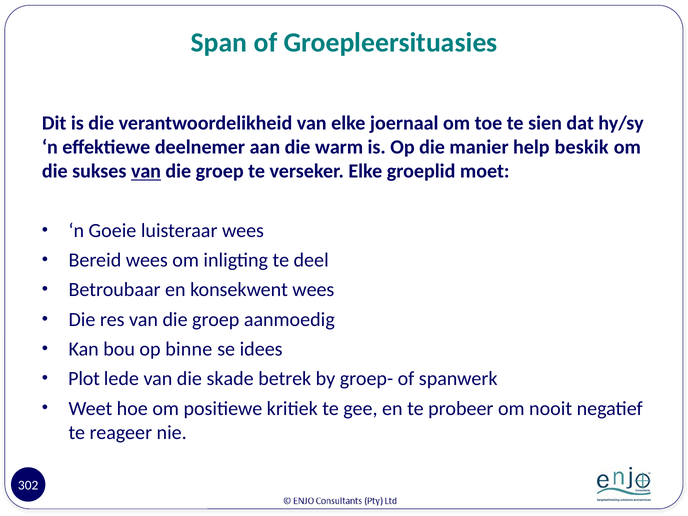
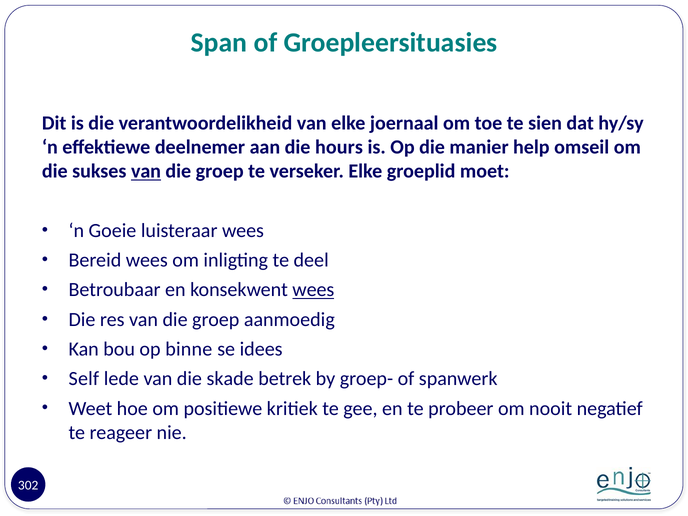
warm: warm -> hours
beskik: beskik -> omseil
wees at (313, 290) underline: none -> present
Plot: Plot -> Self
